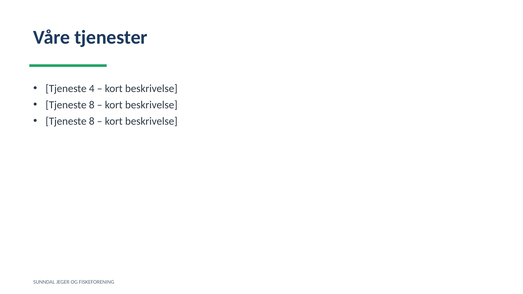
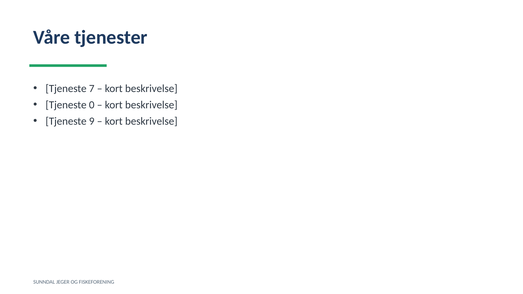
4: 4 -> 7
8 at (92, 105): 8 -> 0
8 at (92, 121): 8 -> 9
